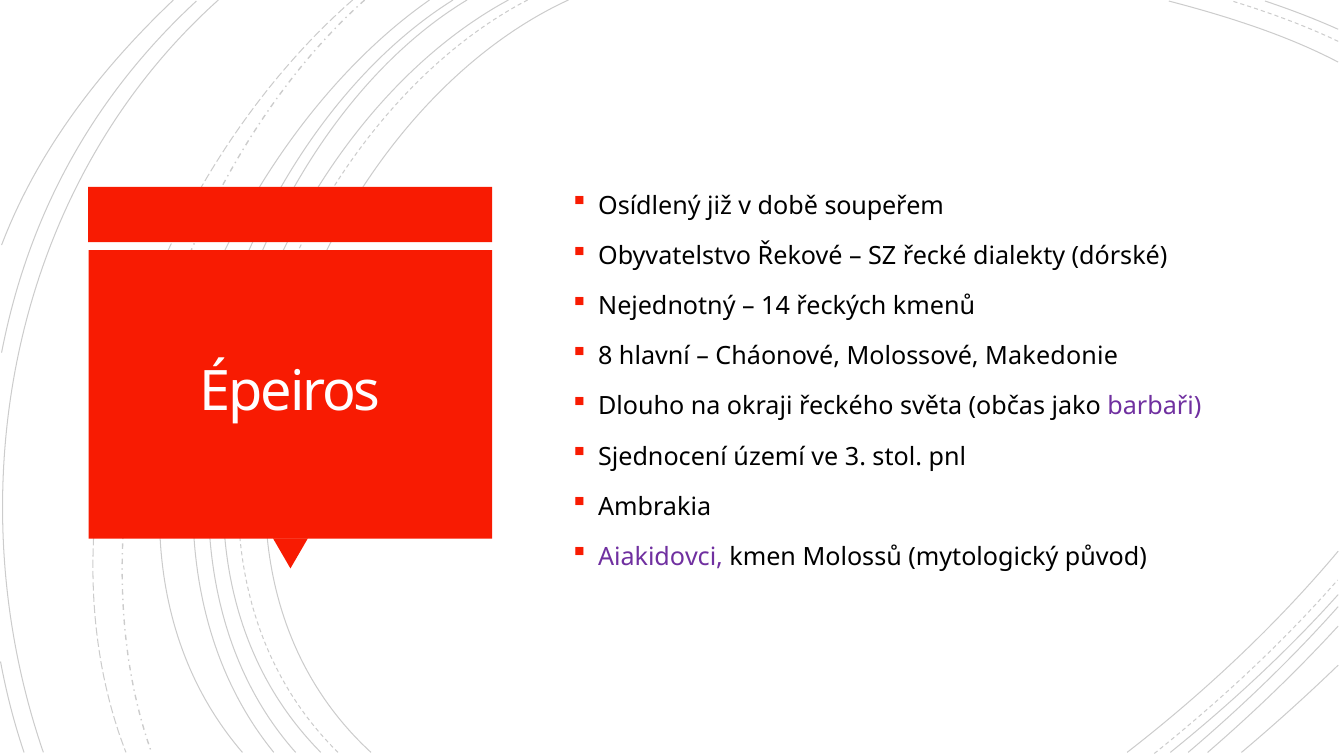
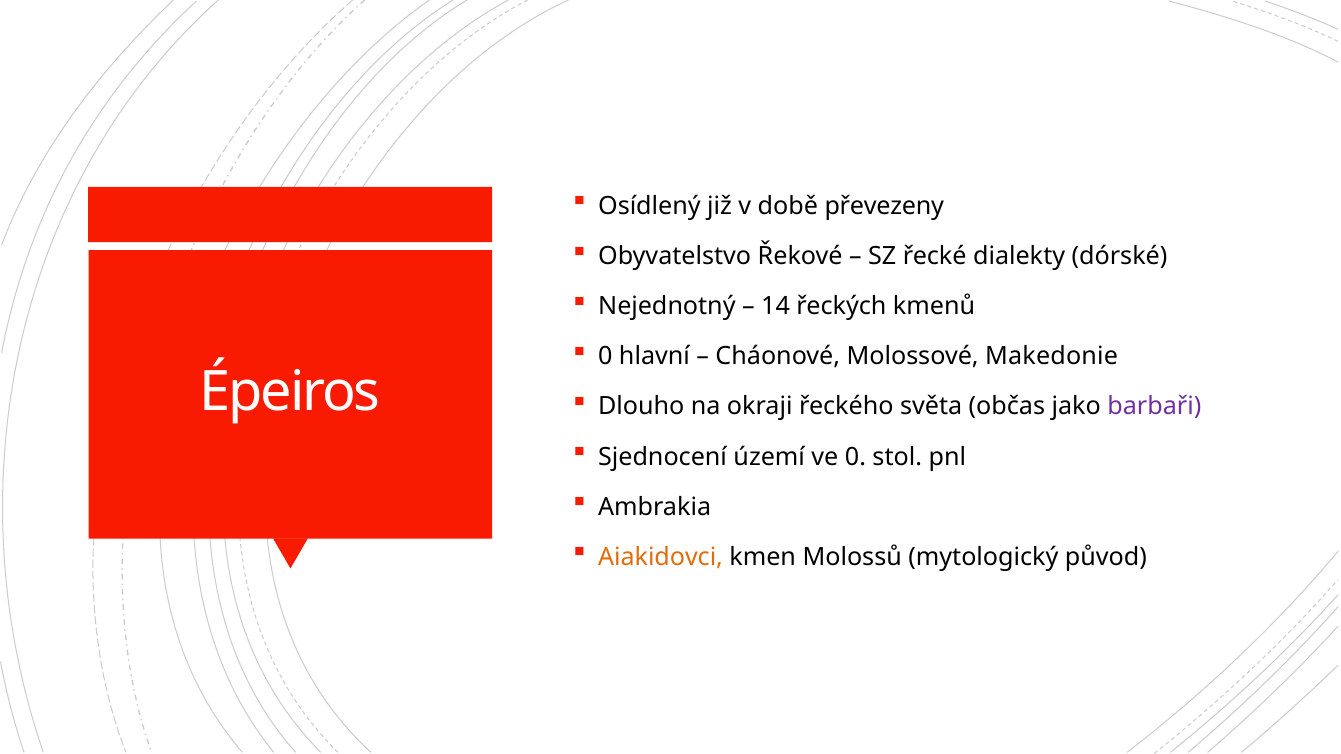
soupeřem: soupeřem -> převezeny
8 at (605, 357): 8 -> 0
ve 3: 3 -> 0
Aiakidovci colour: purple -> orange
